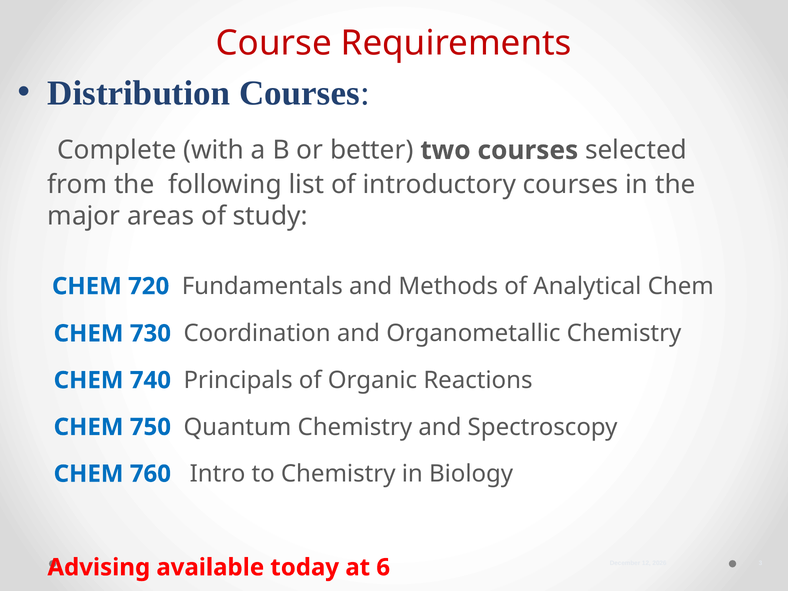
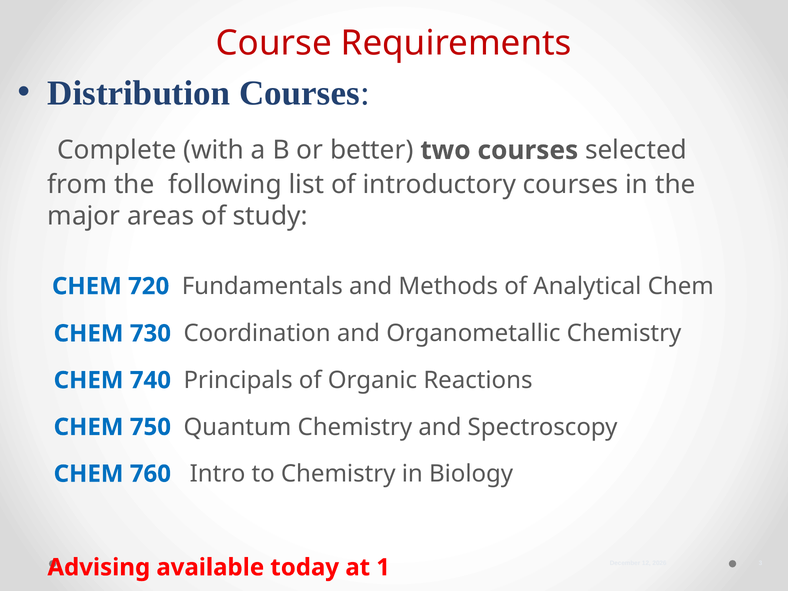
6: 6 -> 1
